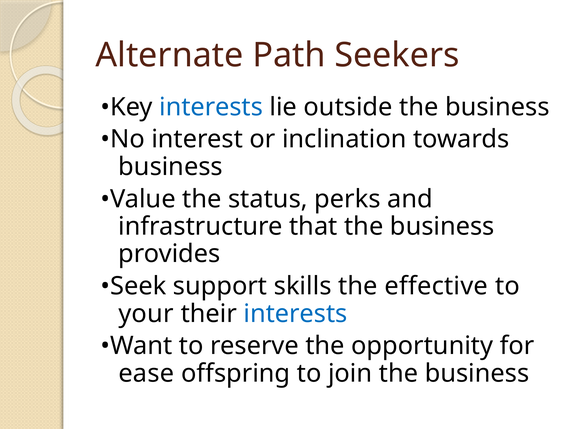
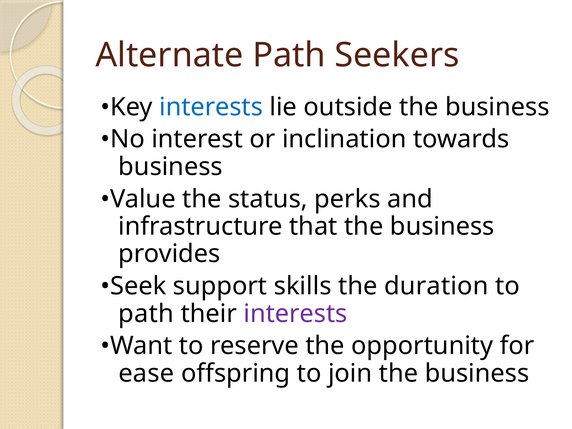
effective: effective -> duration
your at (146, 314): your -> path
interests at (295, 314) colour: blue -> purple
